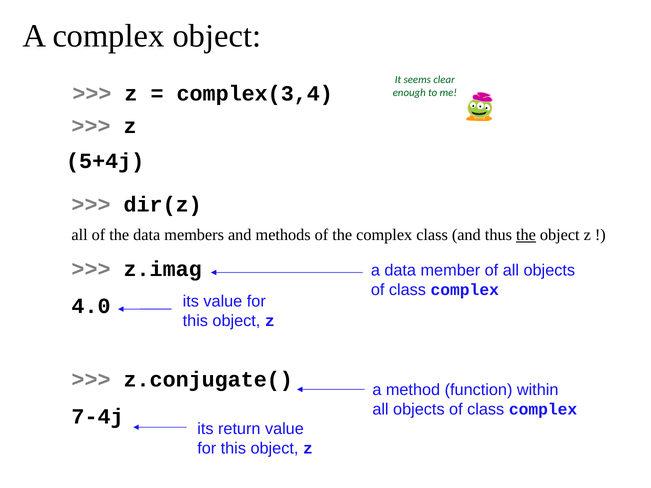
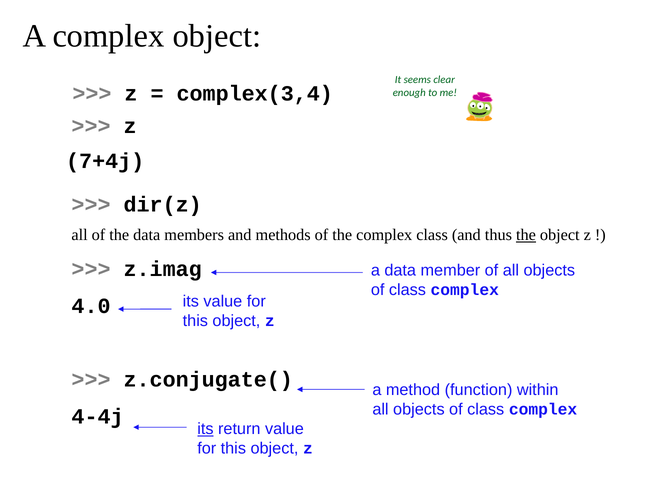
5+4j: 5+4j -> 7+4j
7-4j: 7-4j -> 4-4j
its at (205, 429) underline: none -> present
